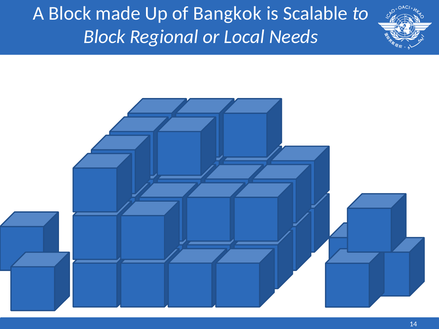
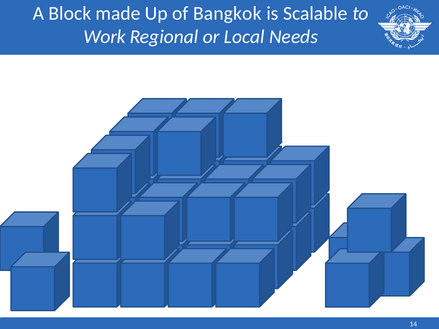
Block at (104, 37): Block -> Work
